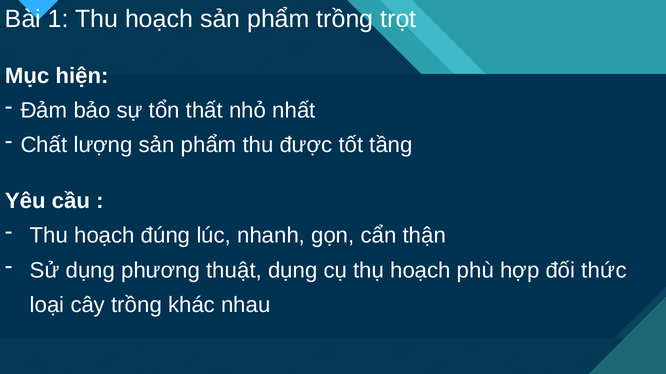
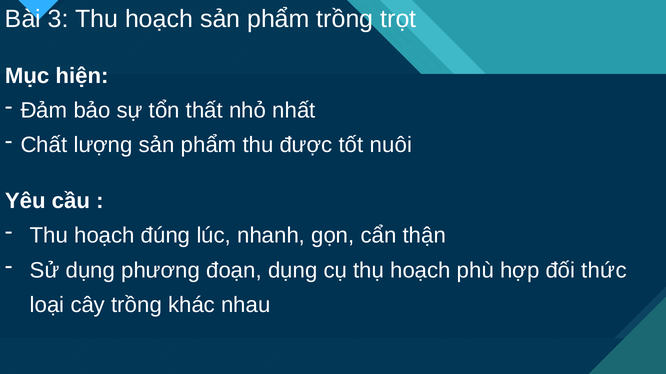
1: 1 -> 3
tầng: tầng -> nuôi
thuật: thuật -> đoạn
